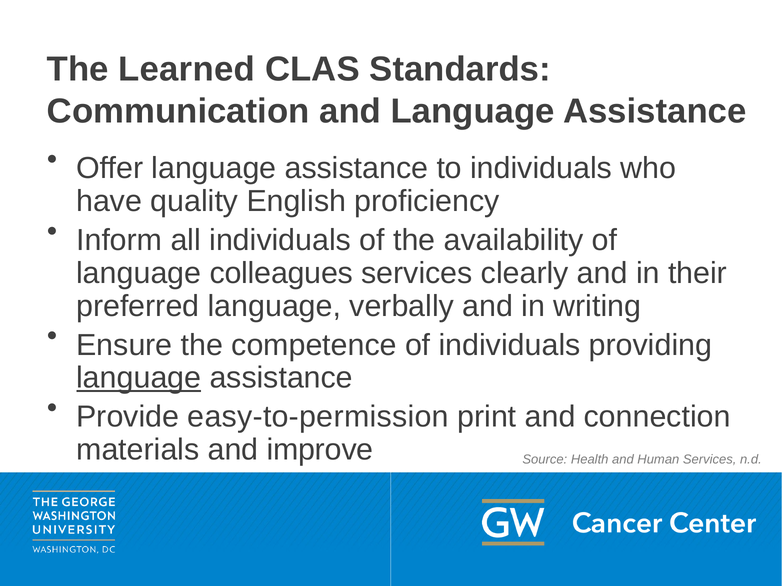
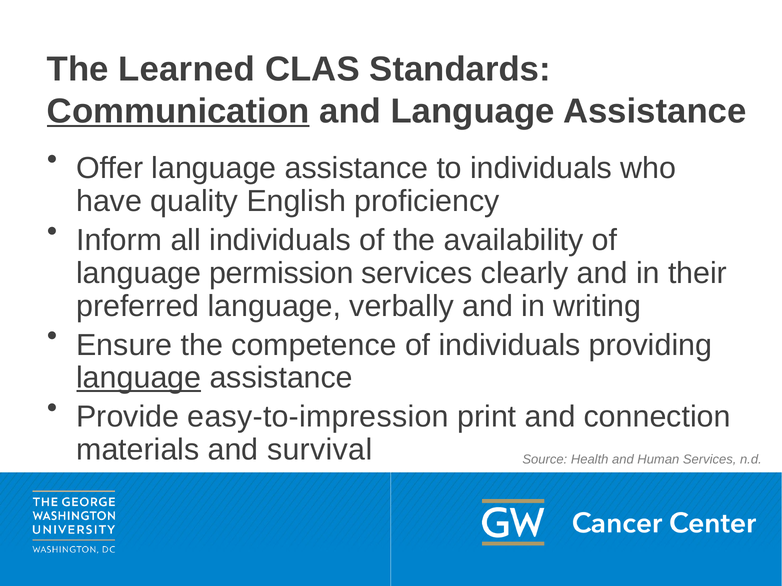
Communication underline: none -> present
colleagues: colleagues -> permission
easy-to-permission: easy-to-permission -> easy-to-impression
improve: improve -> survival
